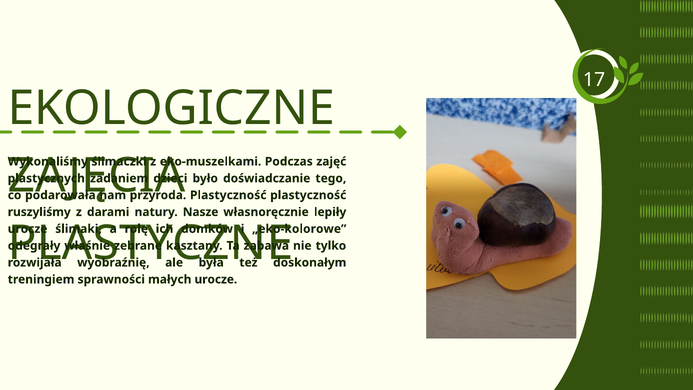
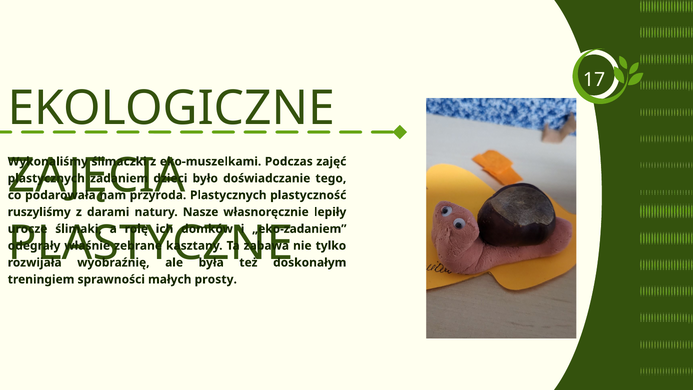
Plastyczność at (228, 195): Plastyczność -> Plastycznych
„eko-kolorowe: „eko-kolorowe -> „eko-zadaniem
małych urocze: urocze -> prosty
